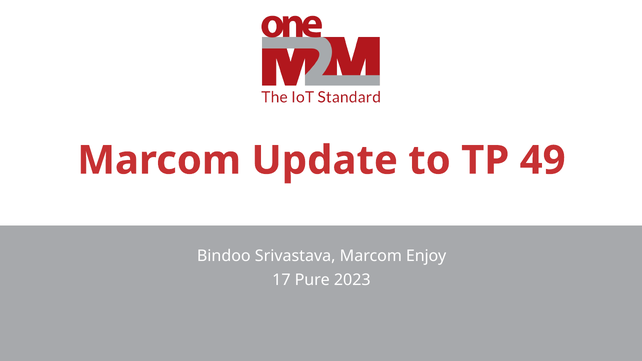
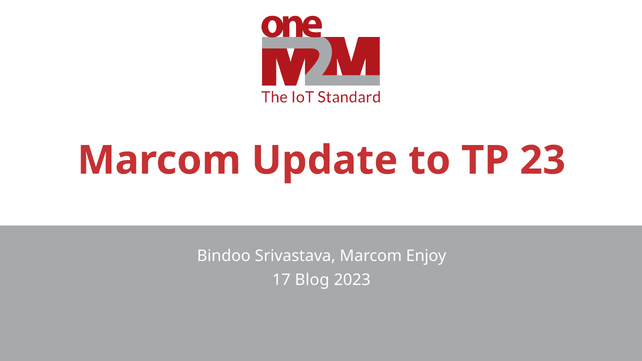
49: 49 -> 23
Pure: Pure -> Blog
